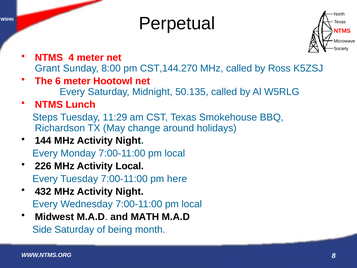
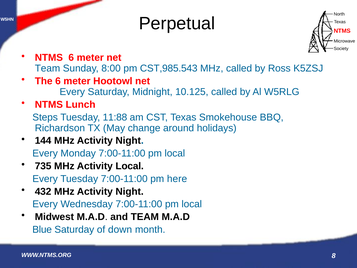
NTMS 4: 4 -> 6
Grant at (47, 68): Grant -> Team
CST,144.270: CST,144.270 -> CST,985.543
50.135: 50.135 -> 10.125
11:29: 11:29 -> 11:88
226: 226 -> 735
and MATH: MATH -> TEAM
Side: Side -> Blue
being: being -> down
